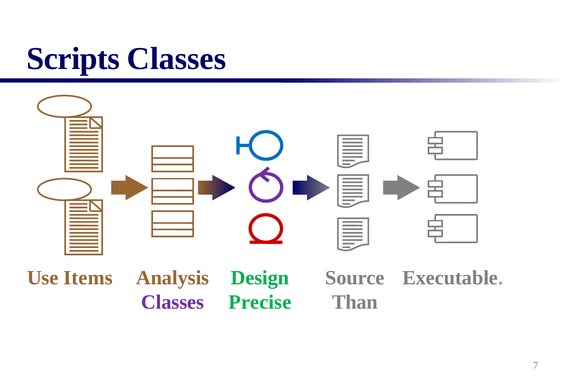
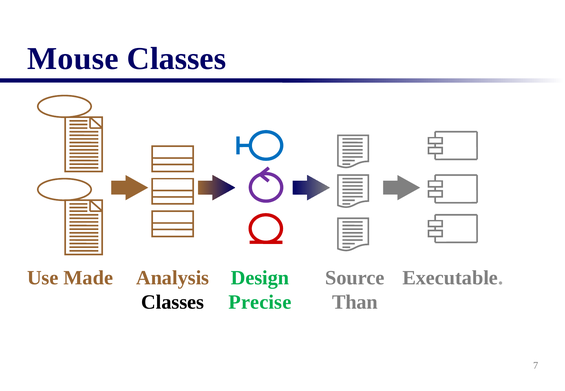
Scripts: Scripts -> Mouse
Items: Items -> Made
Classes at (173, 302) colour: purple -> black
